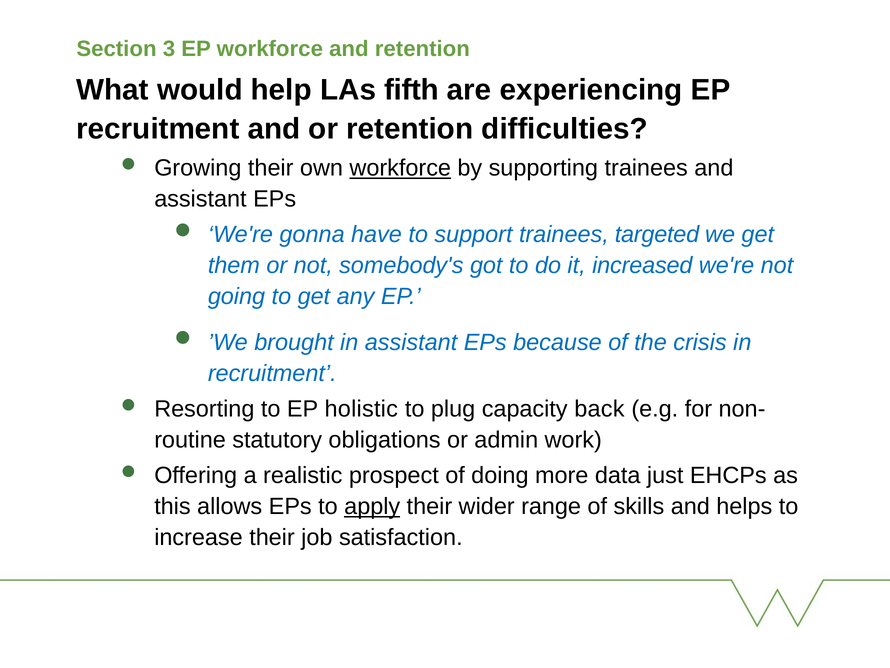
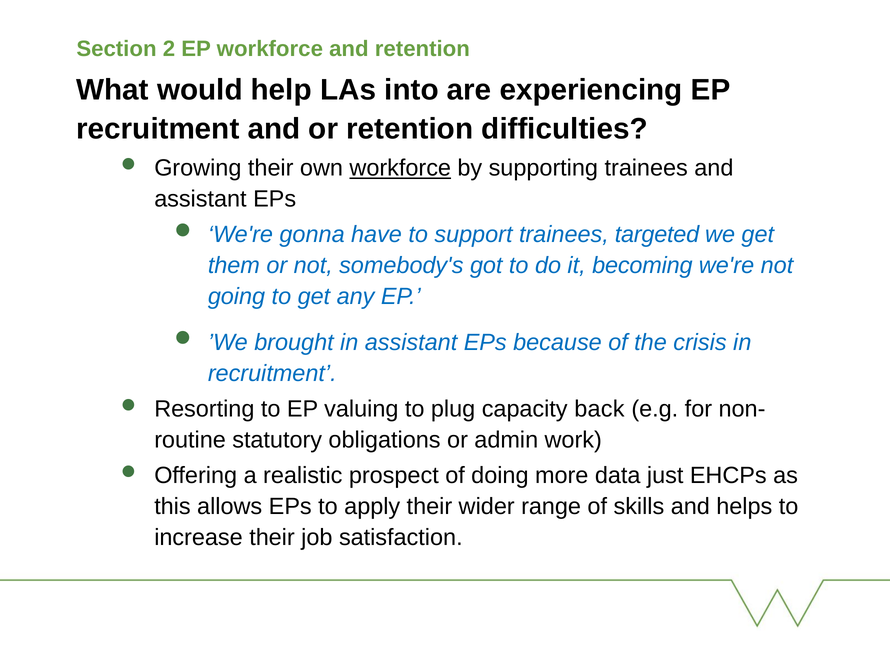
3: 3 -> 2
fifth: fifth -> into
increased: increased -> becoming
holistic: holistic -> valuing
apply underline: present -> none
